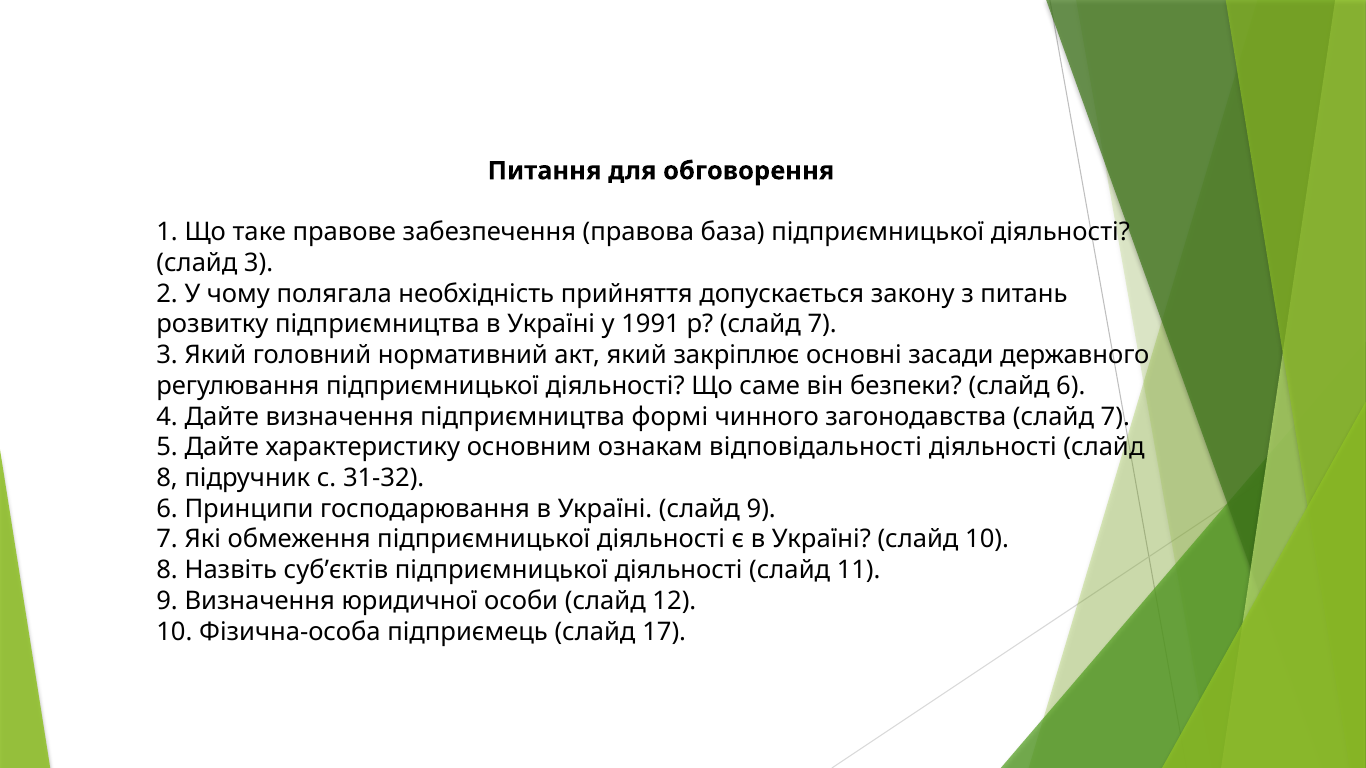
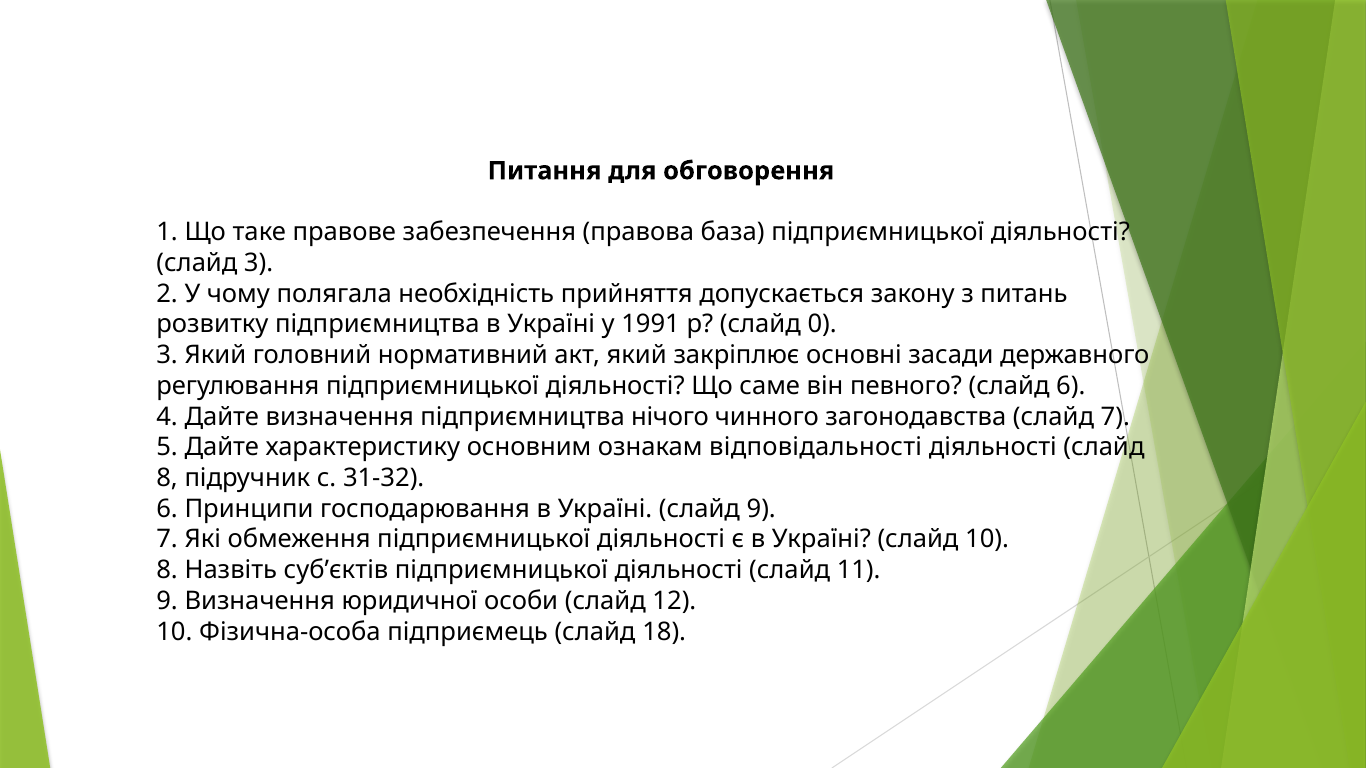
р слайд 7: 7 -> 0
безпеки: безпеки -> певного
формі: формі -> нічого
17: 17 -> 18
